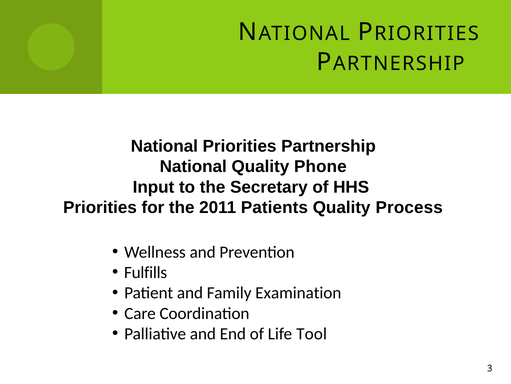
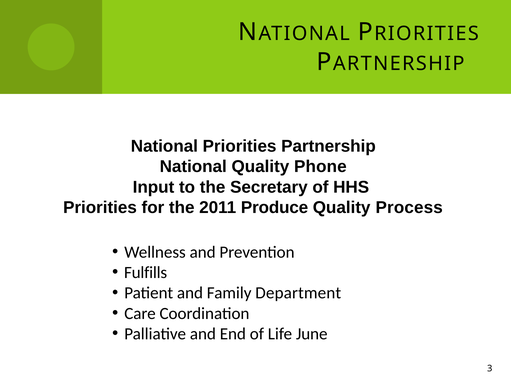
Patients: Patients -> Produce
Examination: Examination -> Department
Tool: Tool -> June
